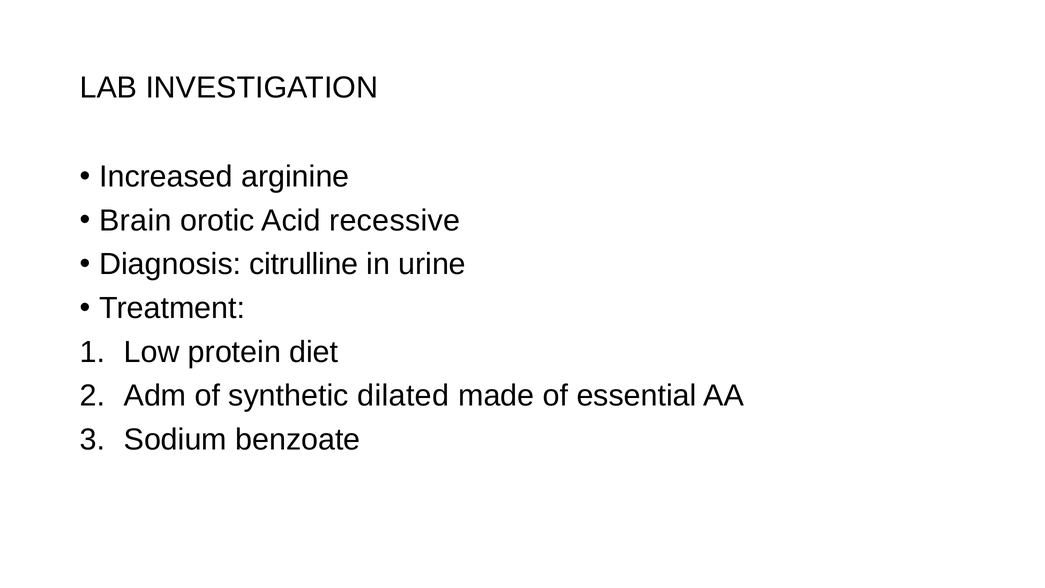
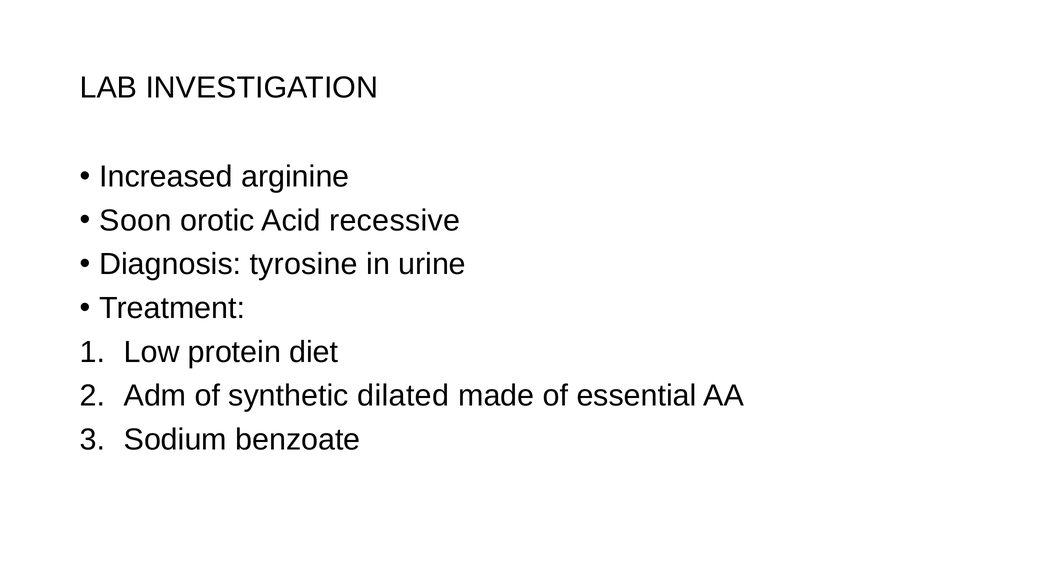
Brain: Brain -> Soon
citrulline: citrulline -> tyrosine
